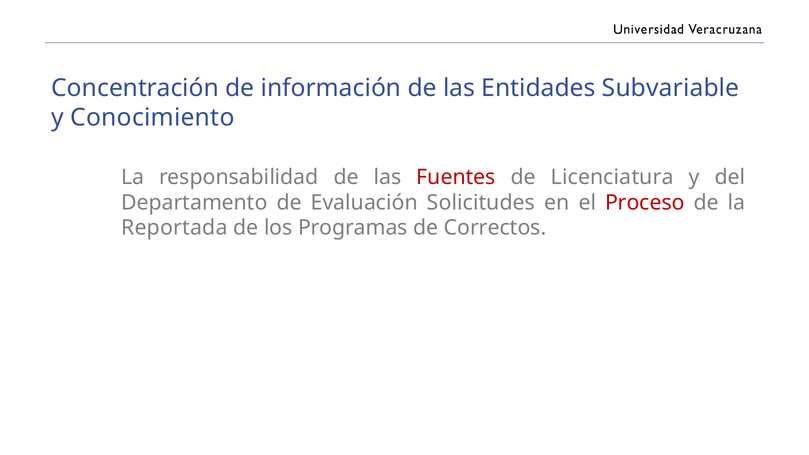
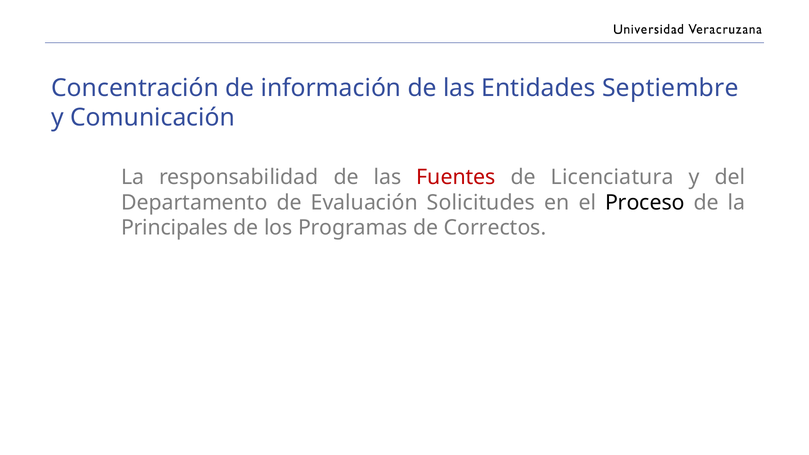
Subvariable: Subvariable -> Septiembre
Conocimiento: Conocimiento -> Comunicación
Proceso colour: red -> black
Reportada: Reportada -> Principales
